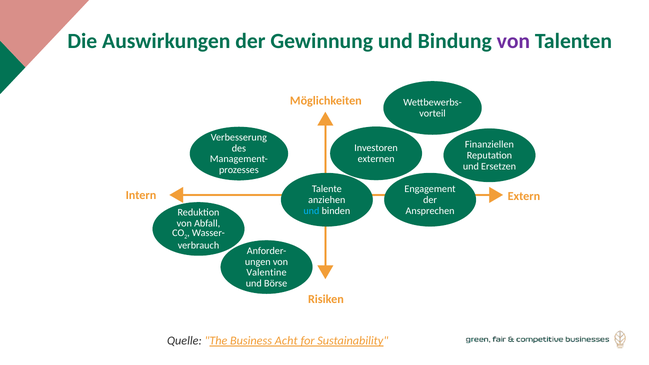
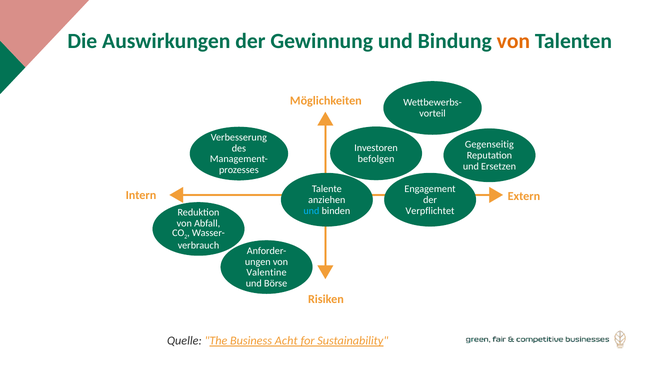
von at (513, 41) colour: purple -> orange
Finanziellen: Finanziellen -> Gegenseitig
externen: externen -> befolgen
Ansprechen: Ansprechen -> Verpflichtet
